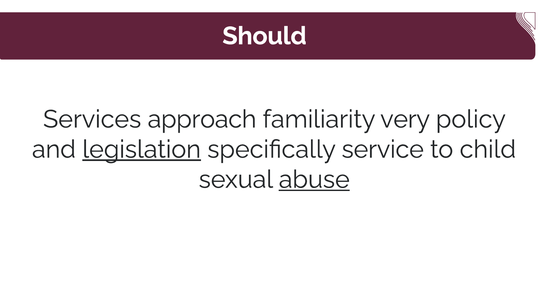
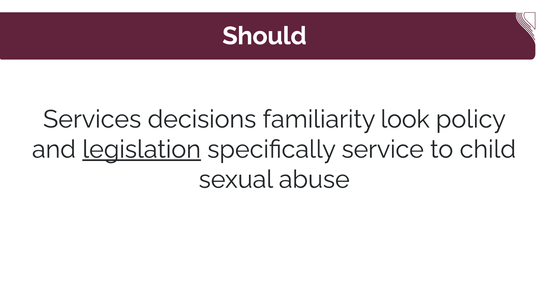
approach: approach -> decisions
very: very -> look
abuse underline: present -> none
